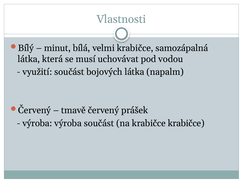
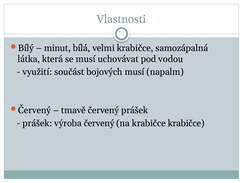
bojových látka: látka -> musí
výroba at (37, 123): výroba -> prášek
výroba součást: součást -> červený
